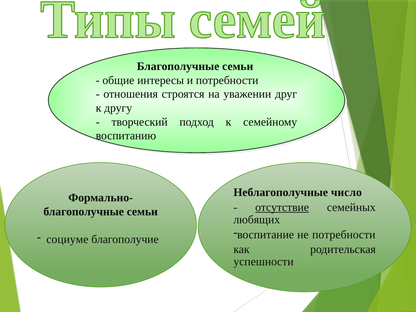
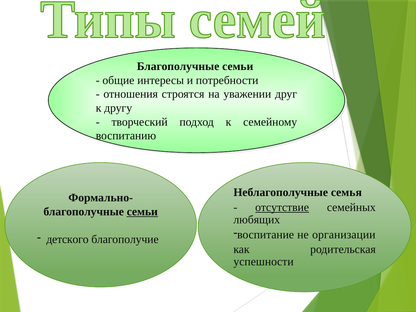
число: число -> семья
семьи at (142, 212) underline: none -> present
не потребности: потребности -> организации
социуме: социуме -> детского
